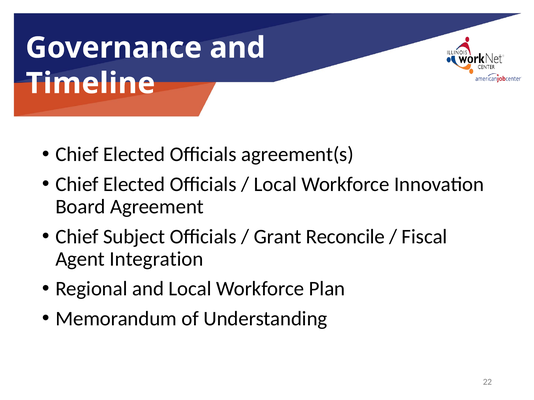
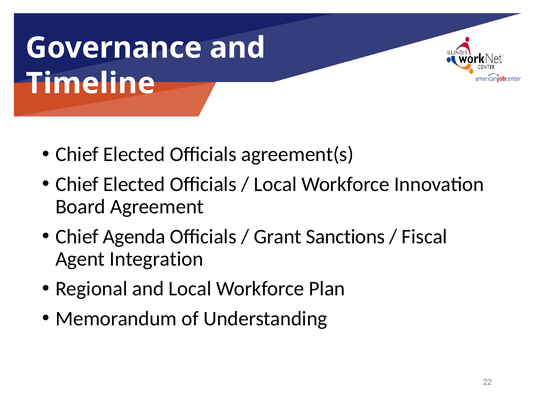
Subject: Subject -> Agenda
Reconcile: Reconcile -> Sanctions
